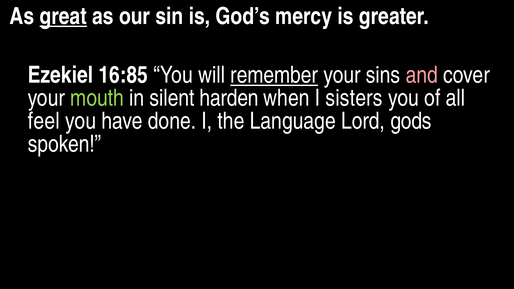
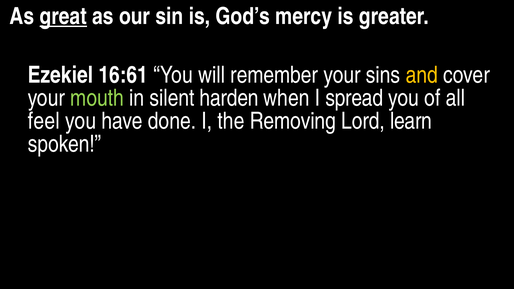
16:85: 16:85 -> 16:61
remember underline: present -> none
and colour: pink -> yellow
sisters: sisters -> spread
Language: Language -> Removing
gods: gods -> learn
